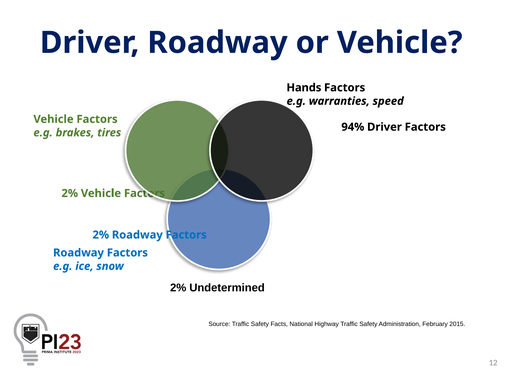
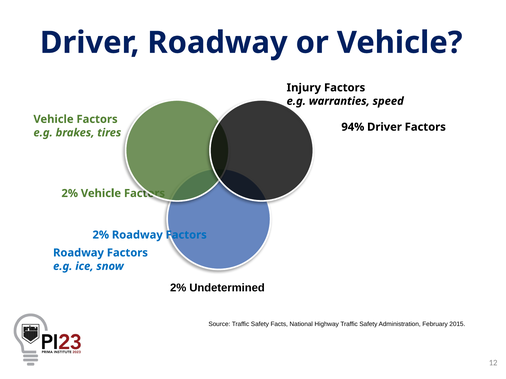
Hands: Hands -> Injury
